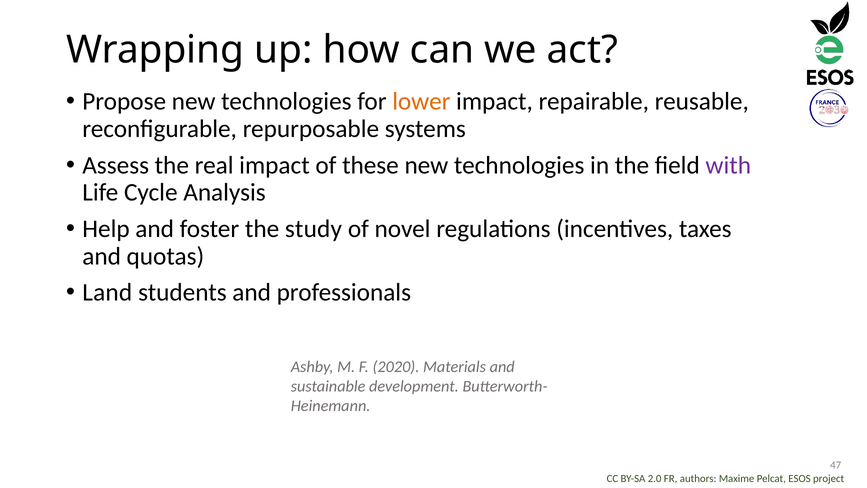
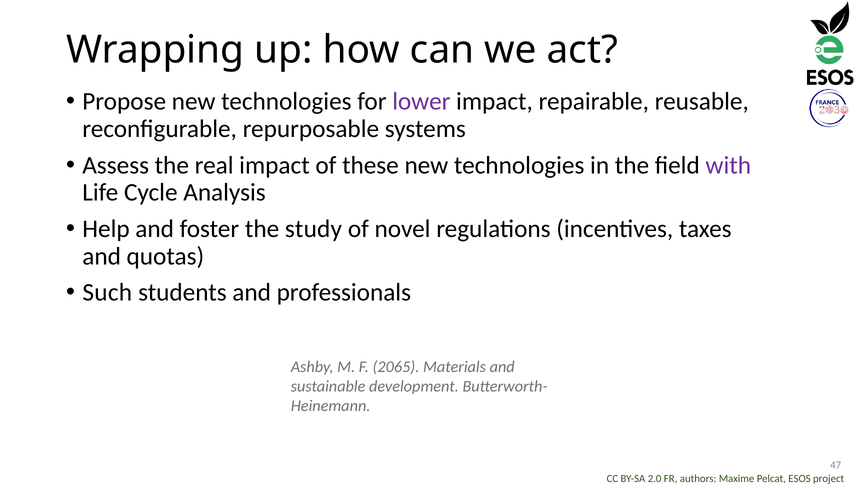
lower colour: orange -> purple
Land: Land -> Such
2020: 2020 -> 2065
